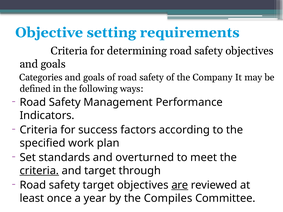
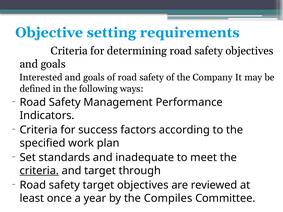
Categories: Categories -> Interested
overturned: overturned -> inadequate
are underline: present -> none
